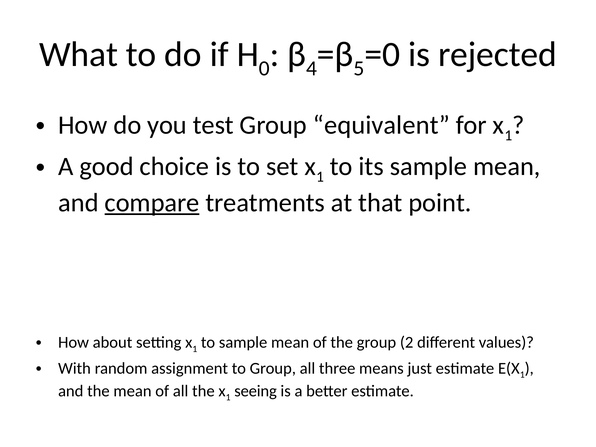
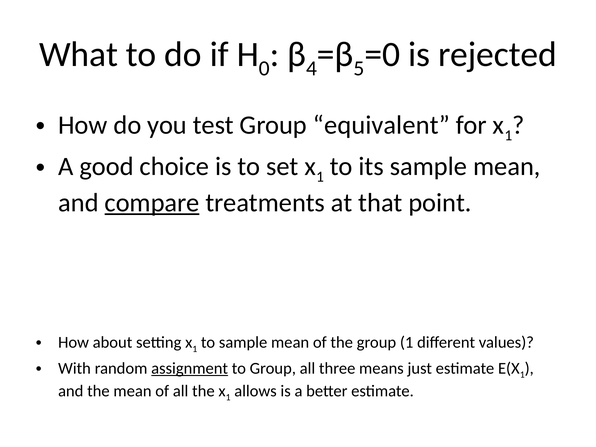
group 2: 2 -> 1
assignment underline: none -> present
seeing: seeing -> allows
